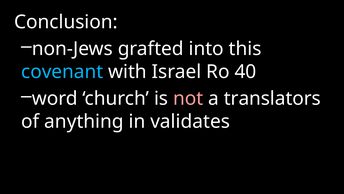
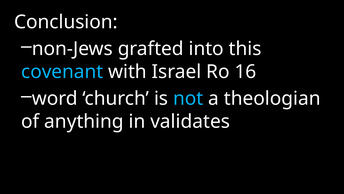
40: 40 -> 16
not colour: pink -> light blue
translators: translators -> theologian
